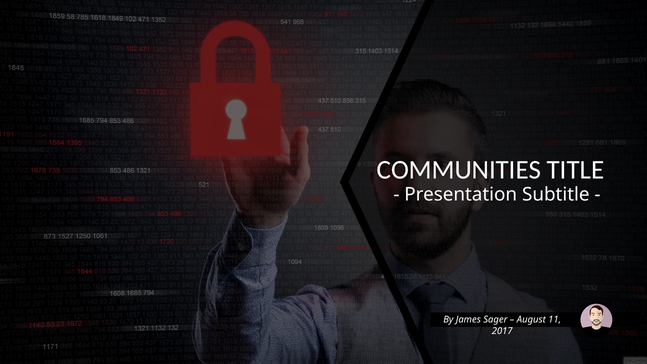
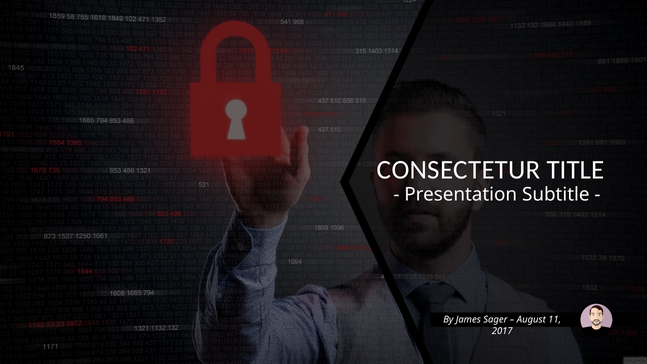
COMMUNITIES: COMMUNITIES -> CONSECTETUR
